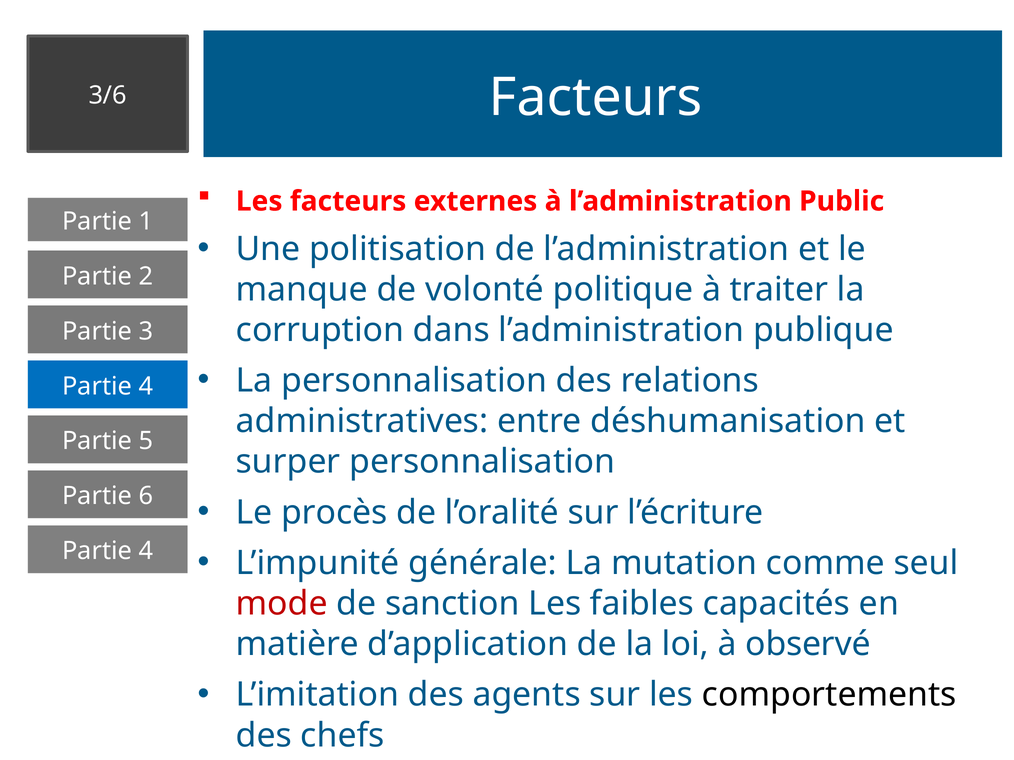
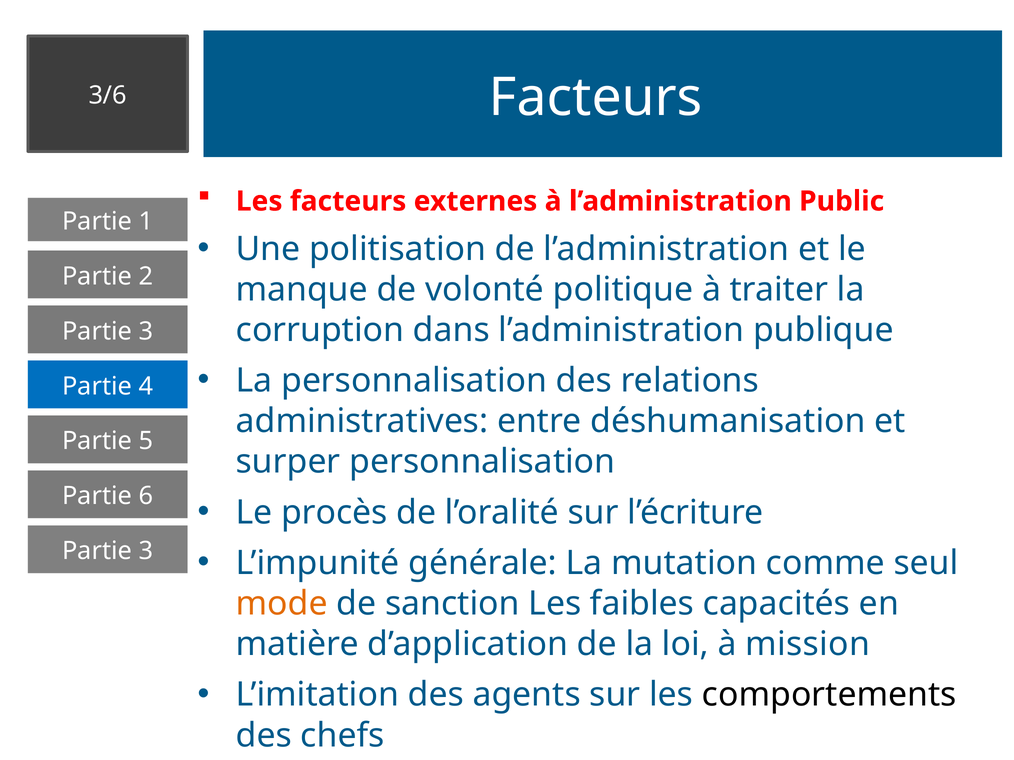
4 at (146, 551): 4 -> 3
mode colour: red -> orange
observé: observé -> mission
